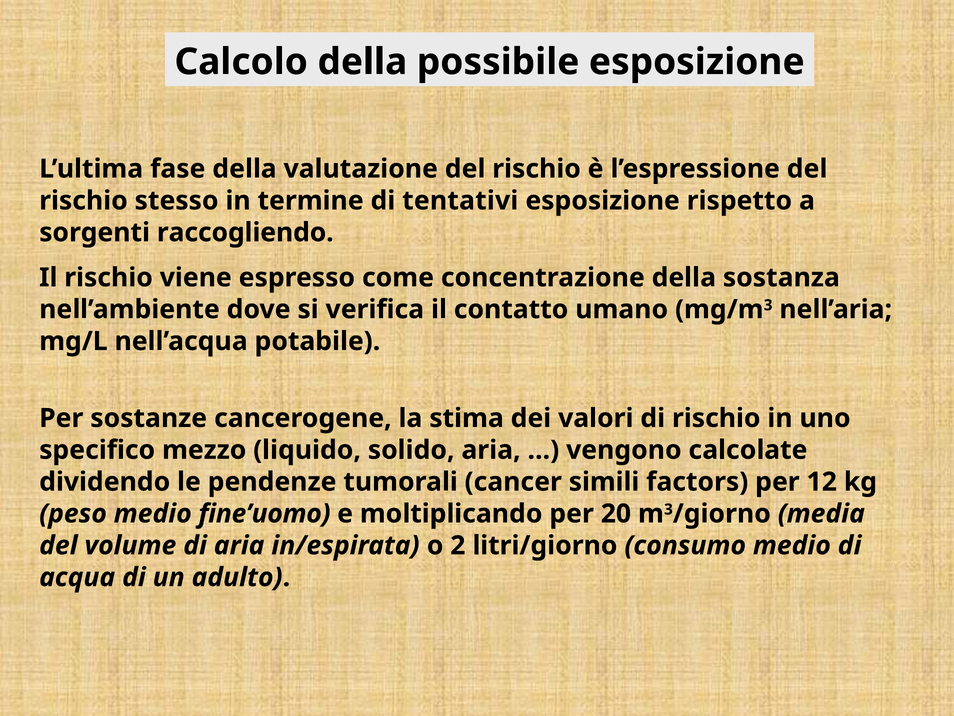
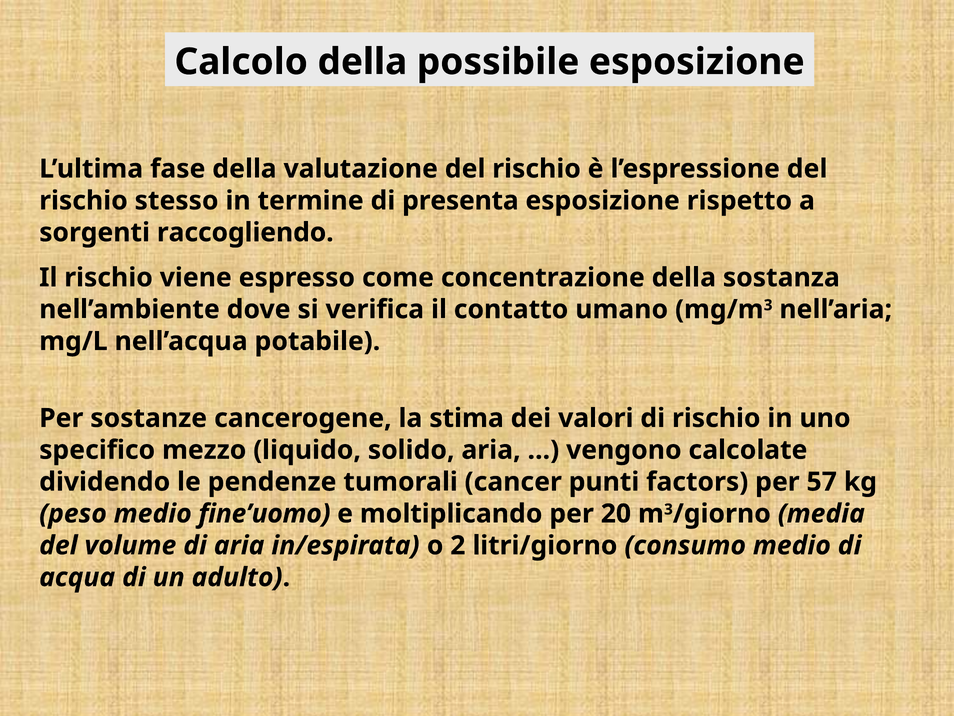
tentativi: tentativi -> presenta
simili: simili -> punti
12: 12 -> 57
